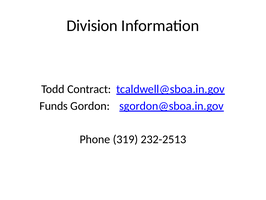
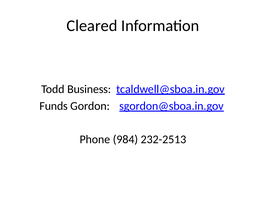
Division: Division -> Cleared
Contract: Contract -> Business
319: 319 -> 984
